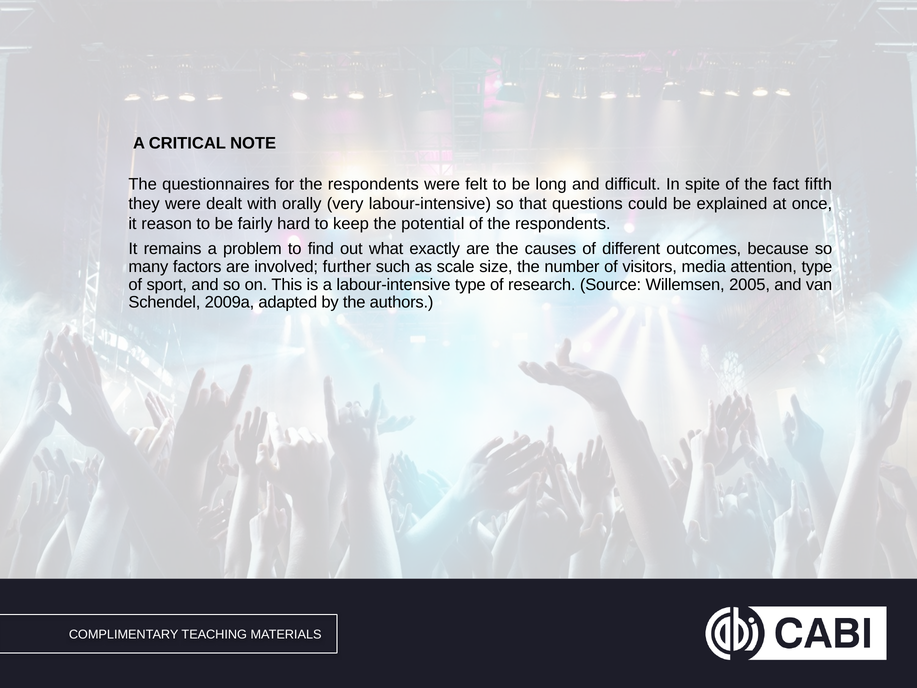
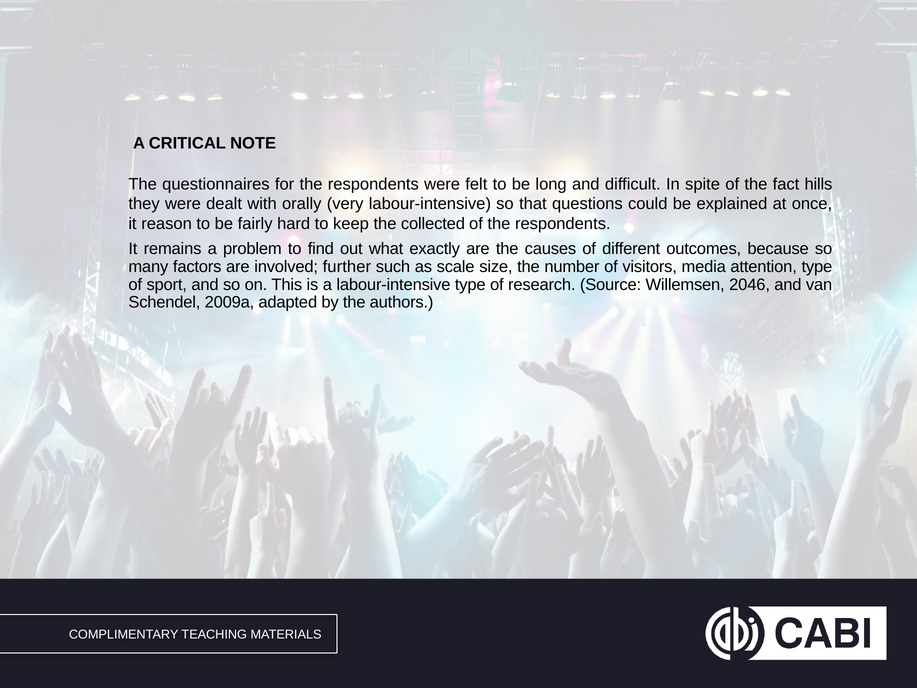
fifth: fifth -> hills
potential: potential -> collected
2005: 2005 -> 2046
